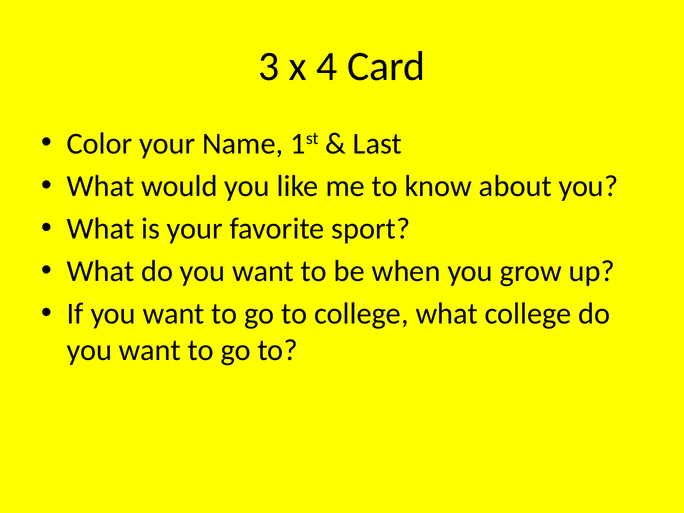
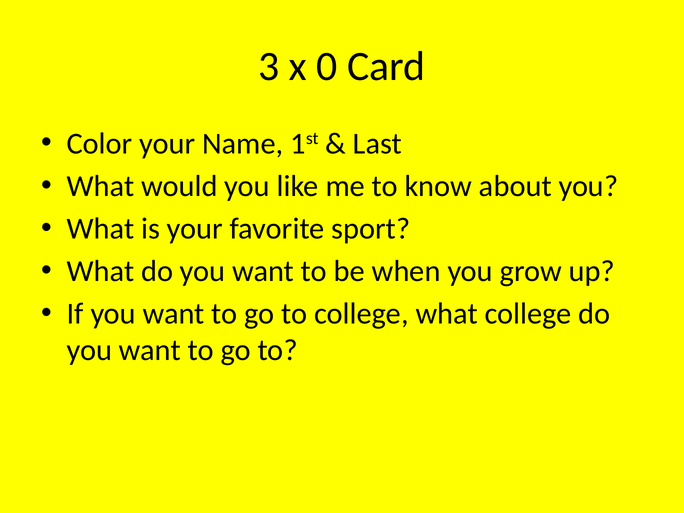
4: 4 -> 0
